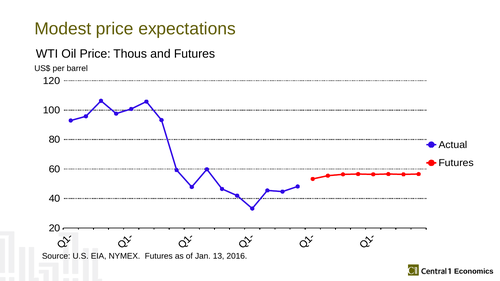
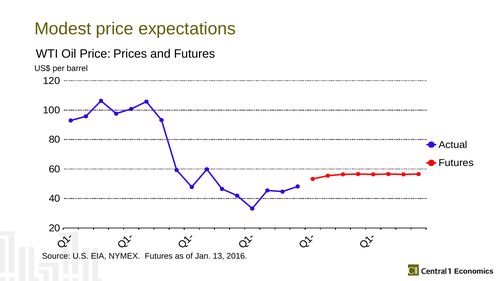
Thous: Thous -> Prices
